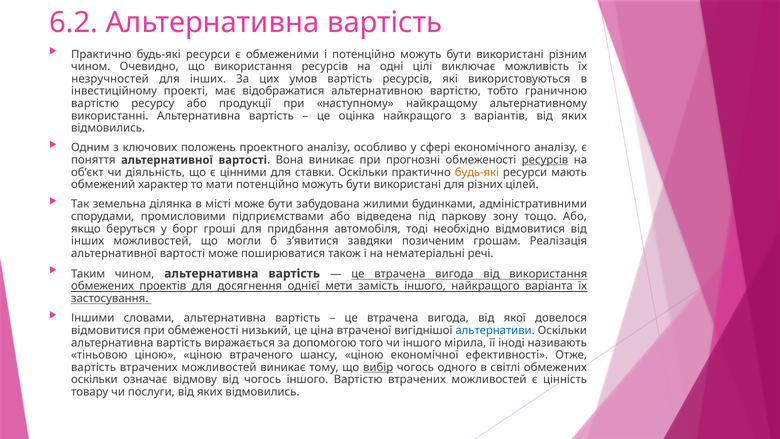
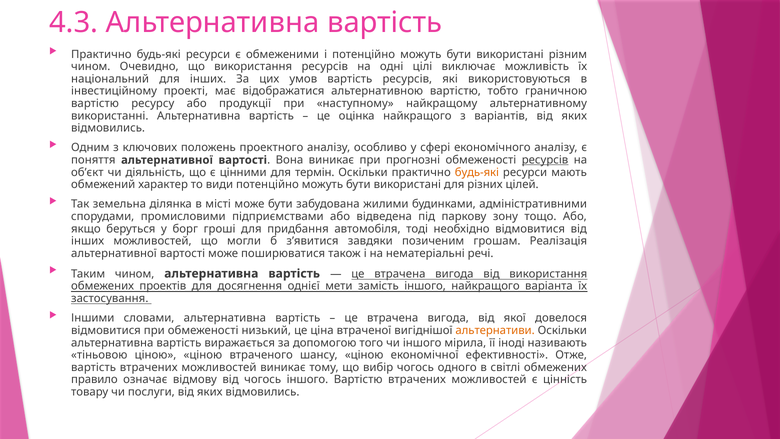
6.2: 6.2 -> 4.3
незручностей: незручностей -> національний
ставки: ставки -> термін
мати: мати -> види
альтернативи colour: blue -> orange
вибір underline: present -> none
оскільки at (94, 379): оскільки -> правило
